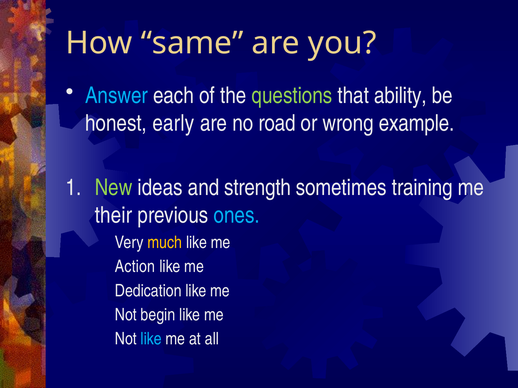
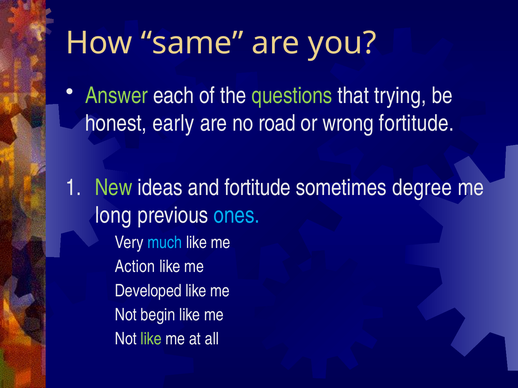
Answer colour: light blue -> light green
ability: ability -> trying
wrong example: example -> fortitude
and strength: strength -> fortitude
training: training -> degree
their: their -> long
much colour: yellow -> light blue
Dedication: Dedication -> Developed
like at (151, 339) colour: light blue -> light green
